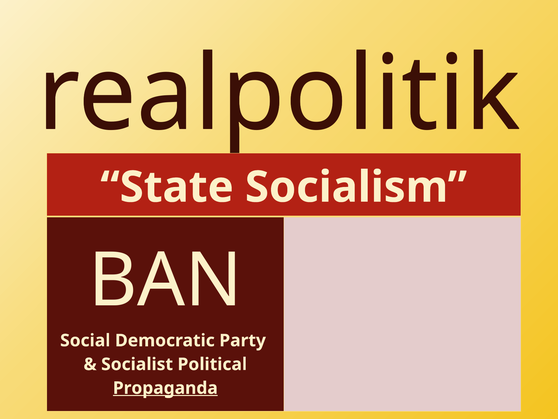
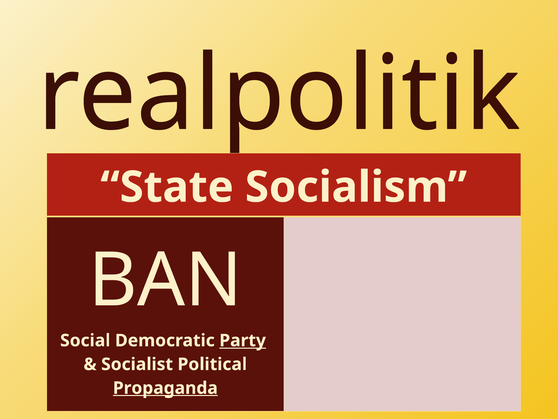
Party underline: none -> present
